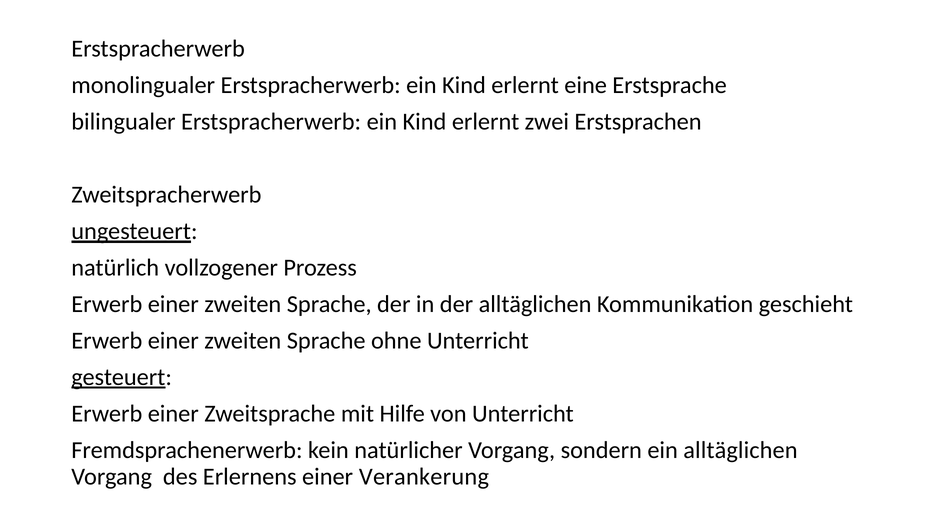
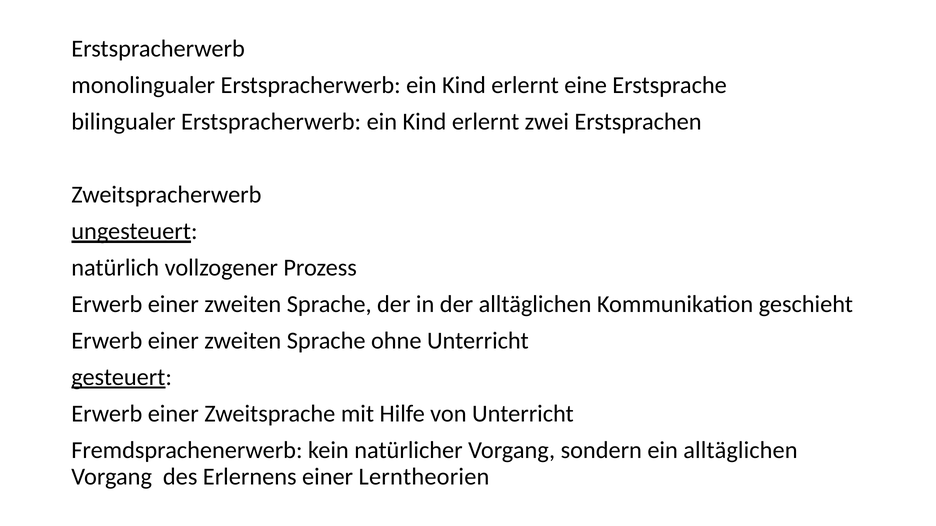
Verankerung: Verankerung -> Lerntheorien
